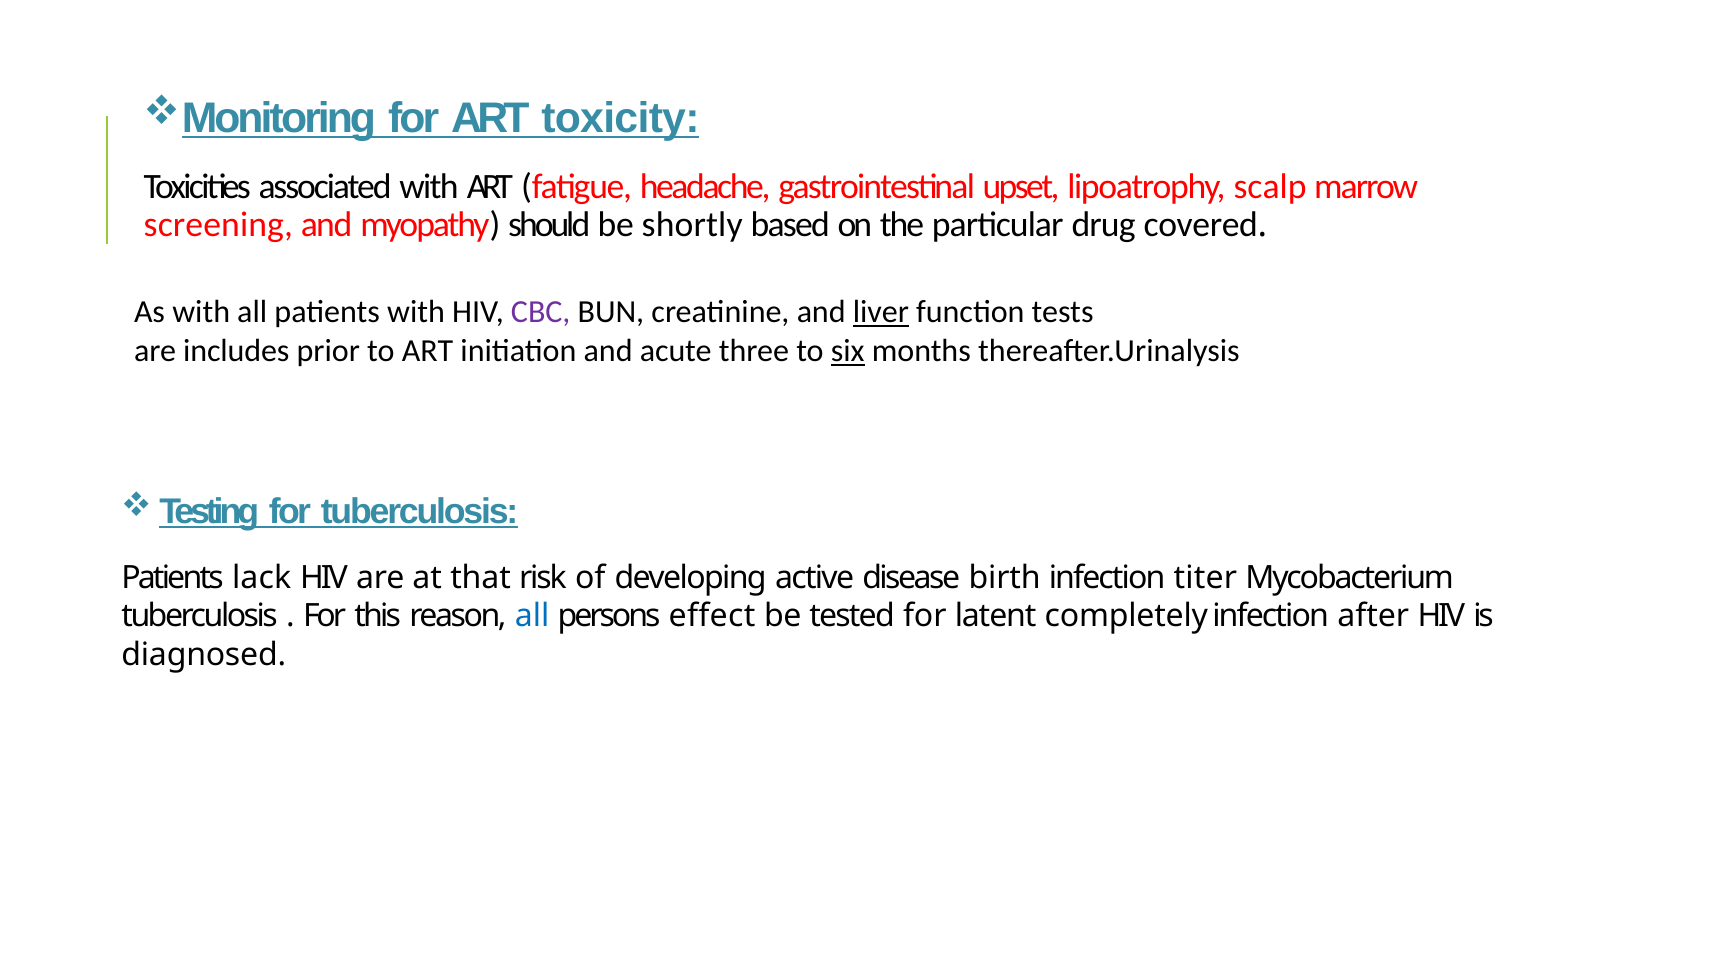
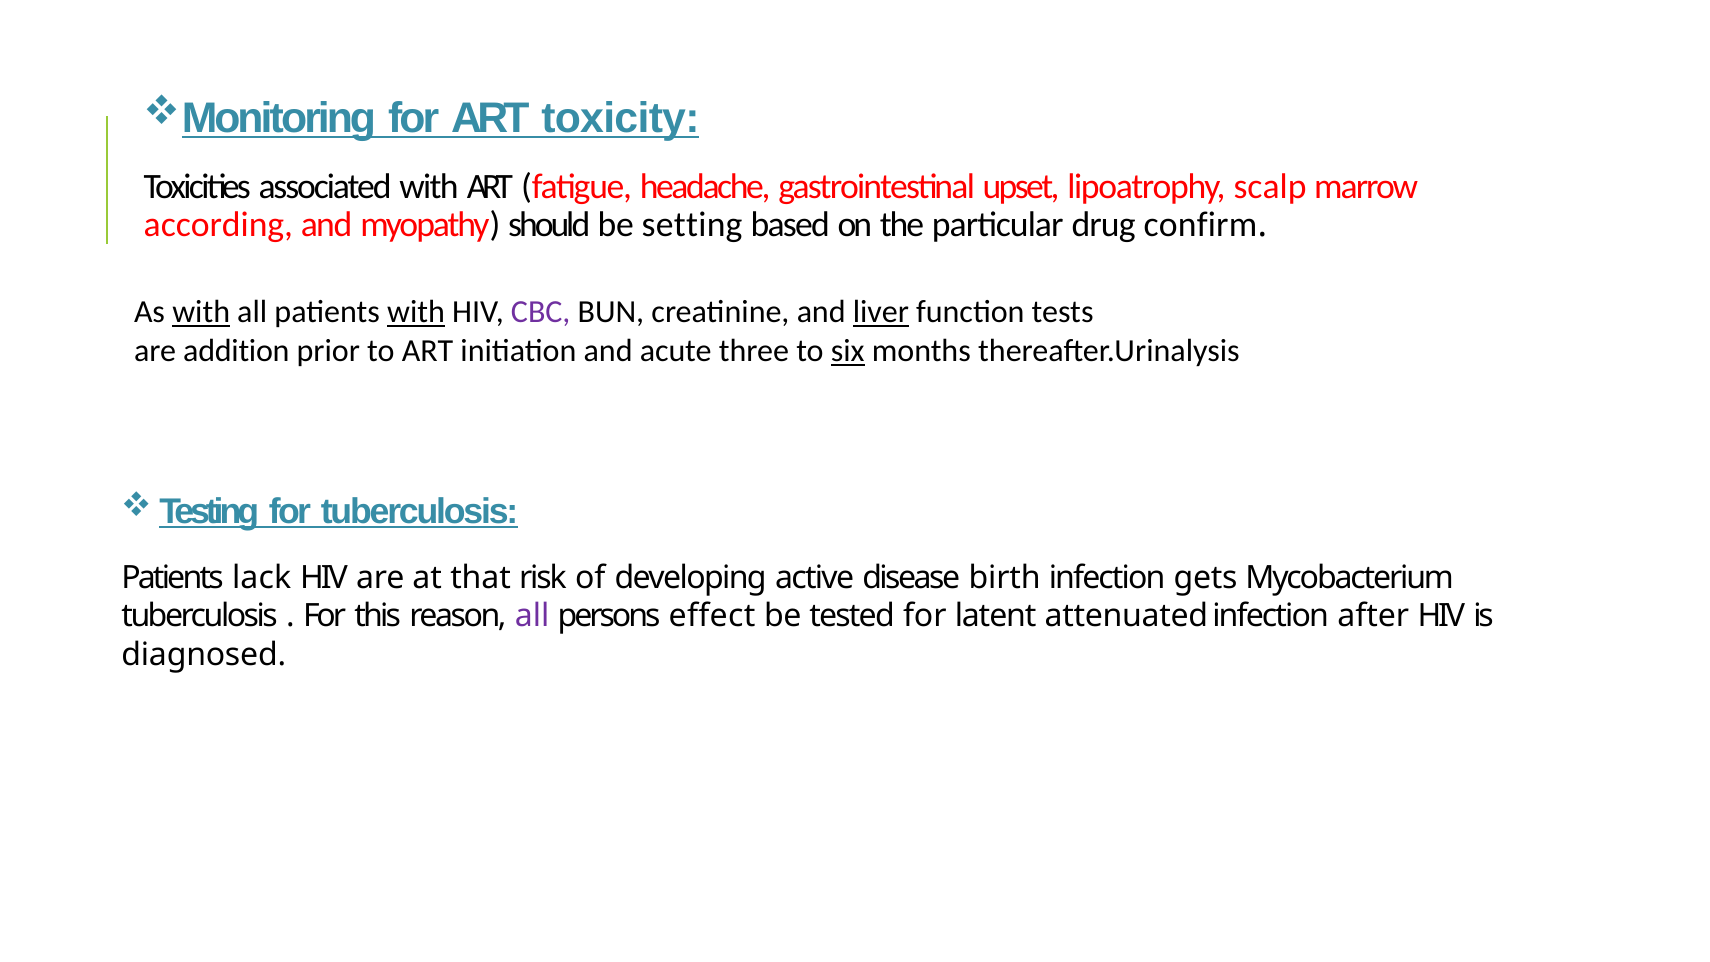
screening: screening -> according
shortly: shortly -> setting
covered: covered -> confirm
with at (201, 312) underline: none -> present
with at (416, 312) underline: none -> present
includes: includes -> addition
titer: titer -> gets
all at (532, 616) colour: blue -> purple
completely: completely -> attenuated
